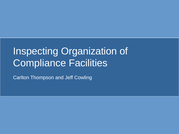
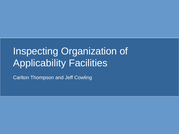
Compliance: Compliance -> Applicability
